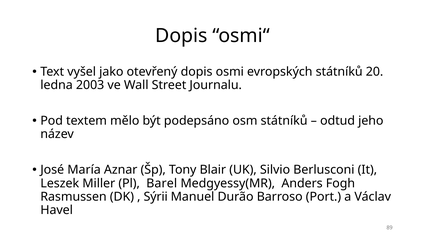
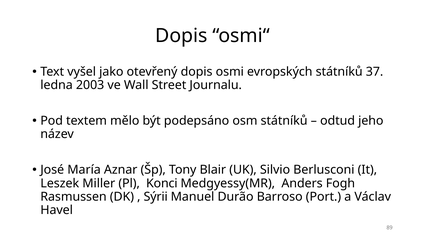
20: 20 -> 37
Barel: Barel -> Konci
